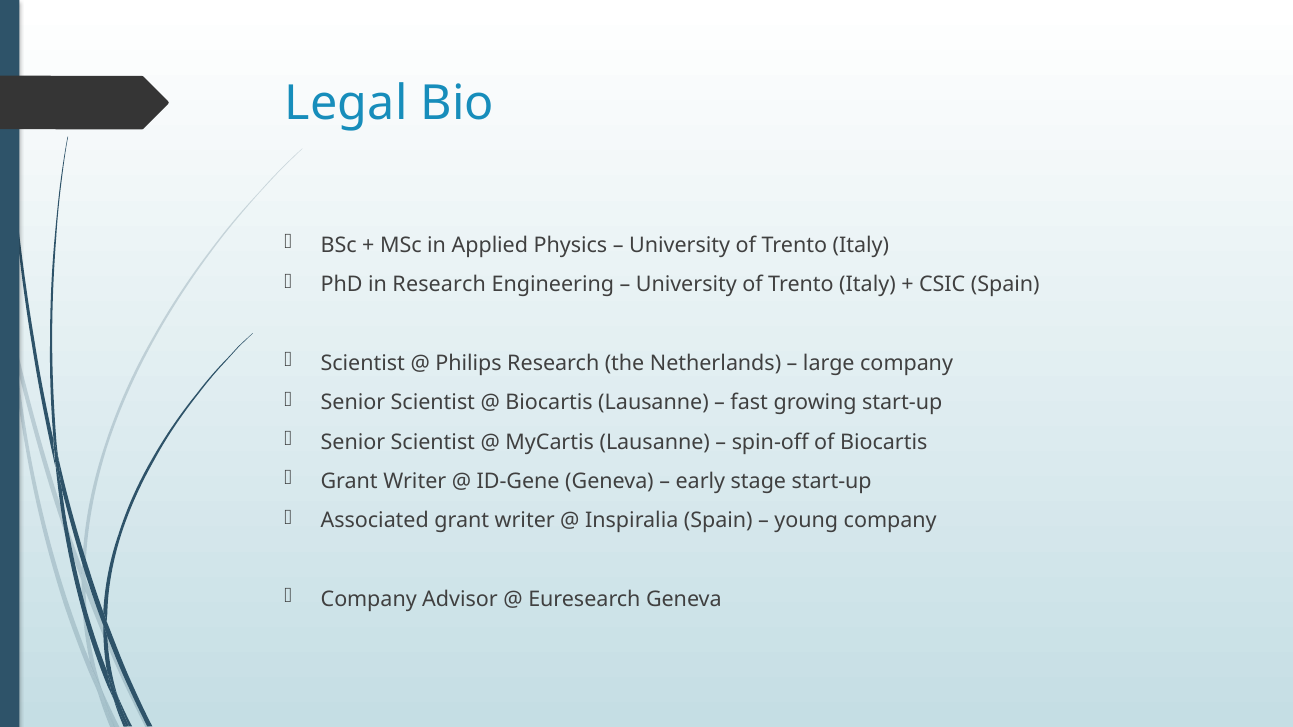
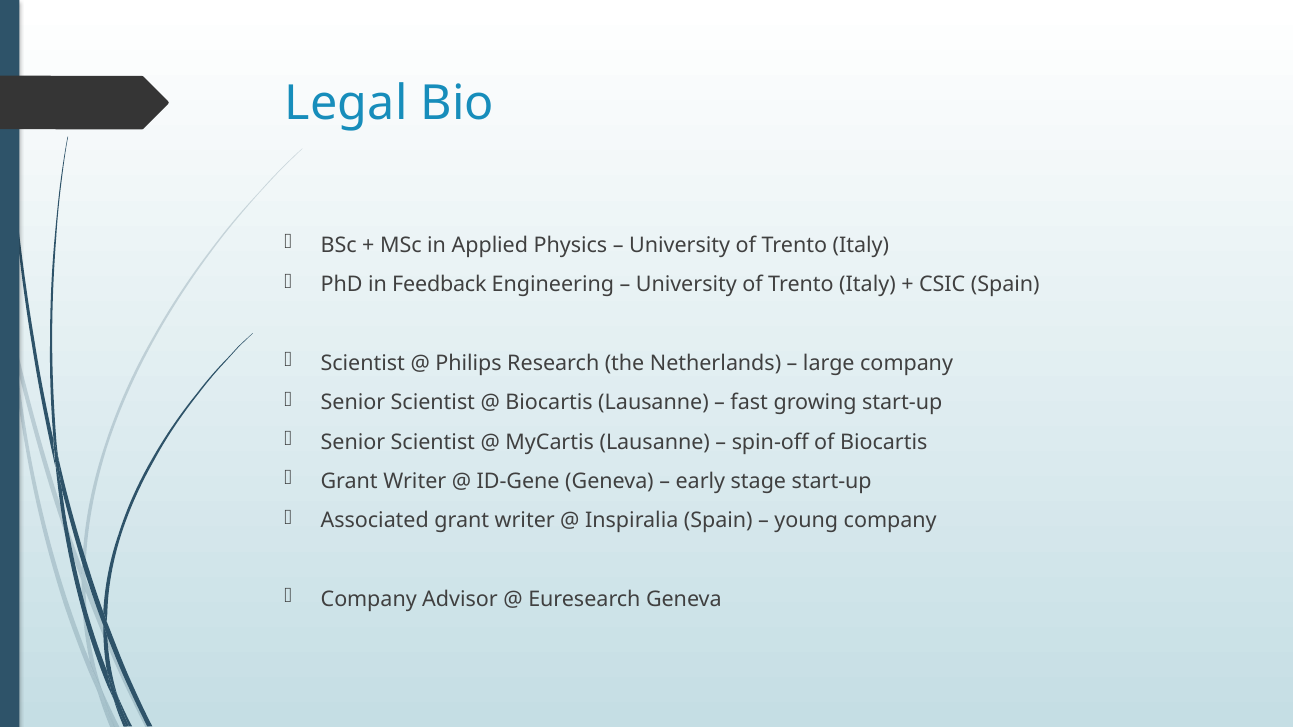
in Research: Research -> Feedback
